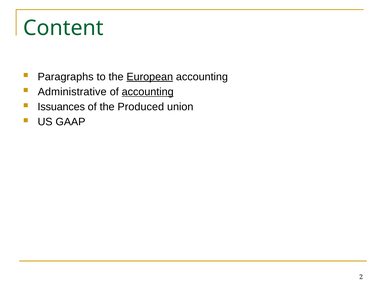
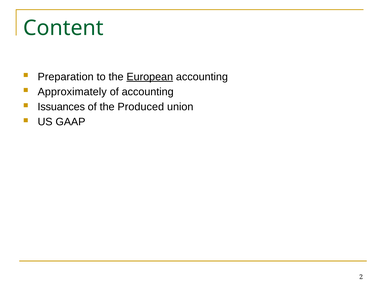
Paragraphs: Paragraphs -> Preparation
Administrative: Administrative -> Approximately
accounting at (148, 92) underline: present -> none
